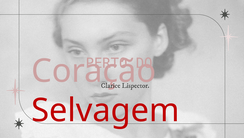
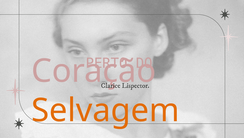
Selvagem colour: red -> orange
